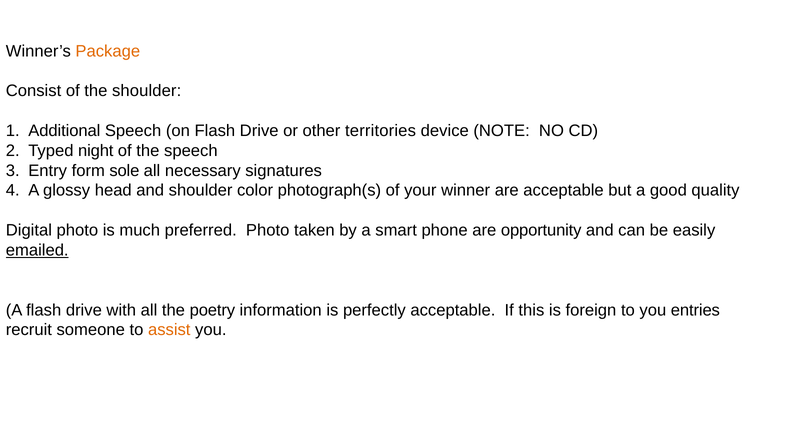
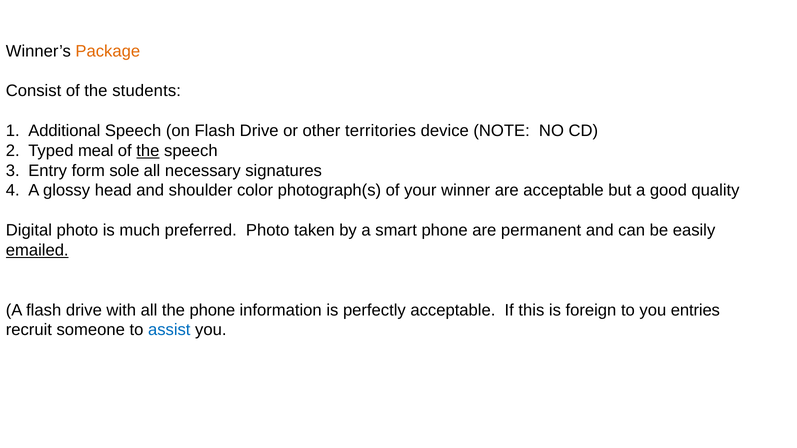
the shoulder: shoulder -> students
night: night -> meal
the at (148, 151) underline: none -> present
opportunity: opportunity -> permanent
the poetry: poetry -> phone
assist colour: orange -> blue
